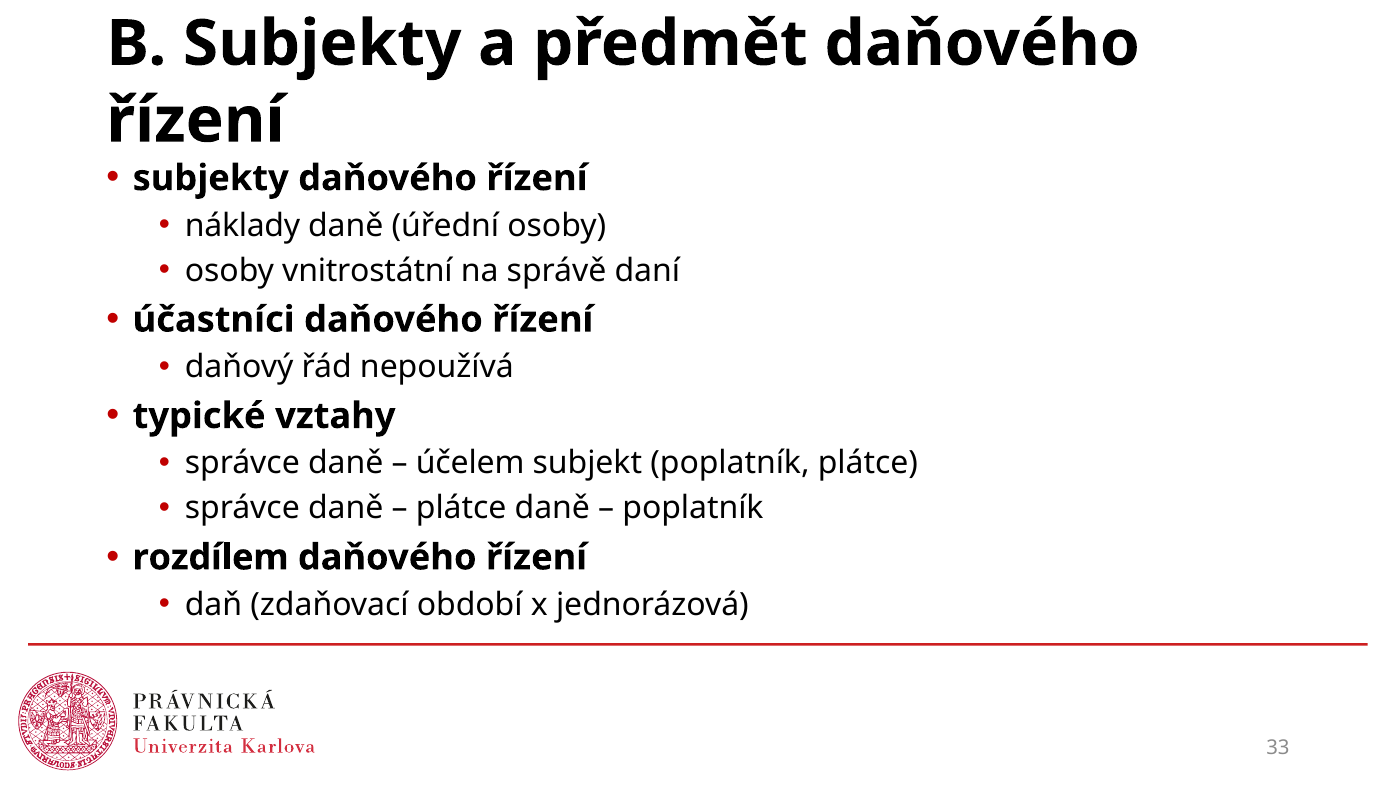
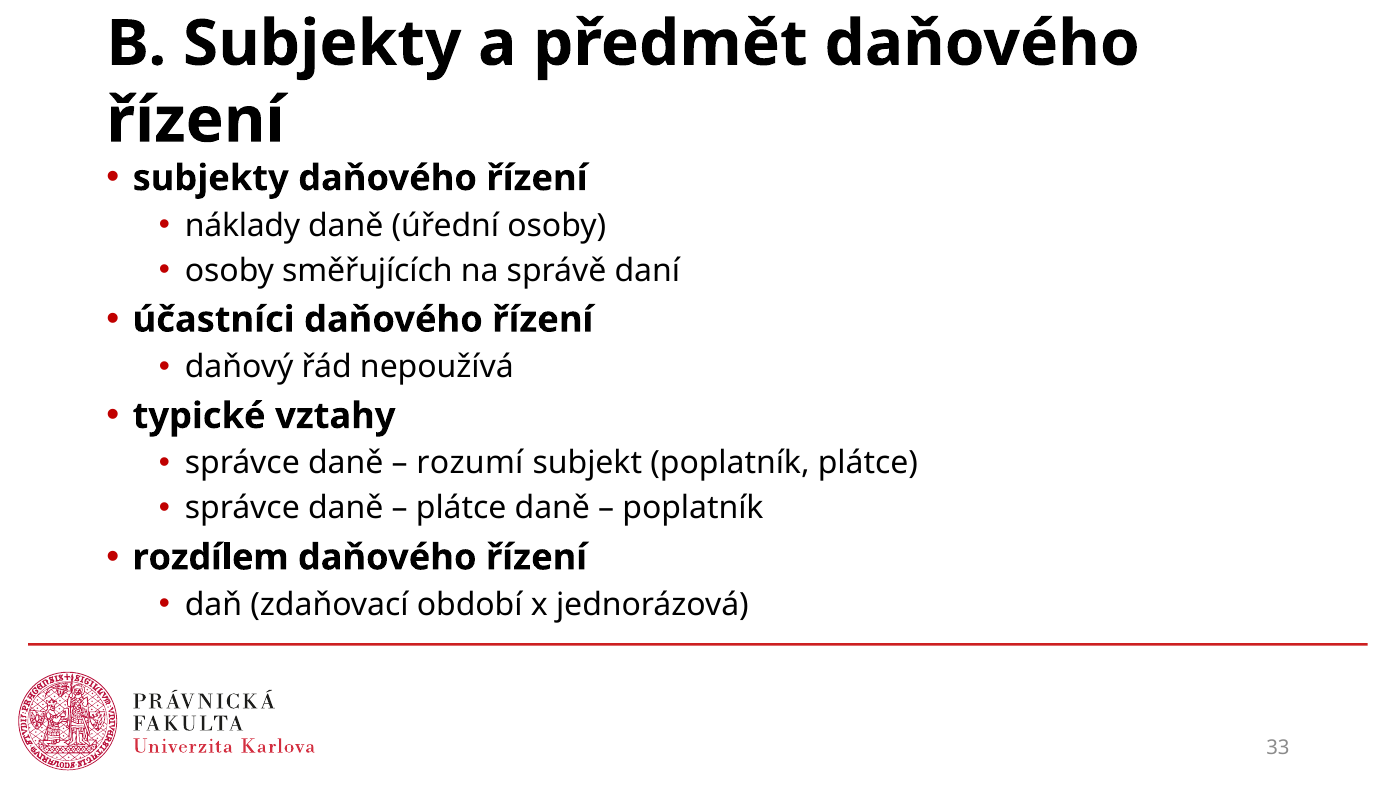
vnitrostátní: vnitrostátní -> směřujících
účelem: účelem -> rozumí
